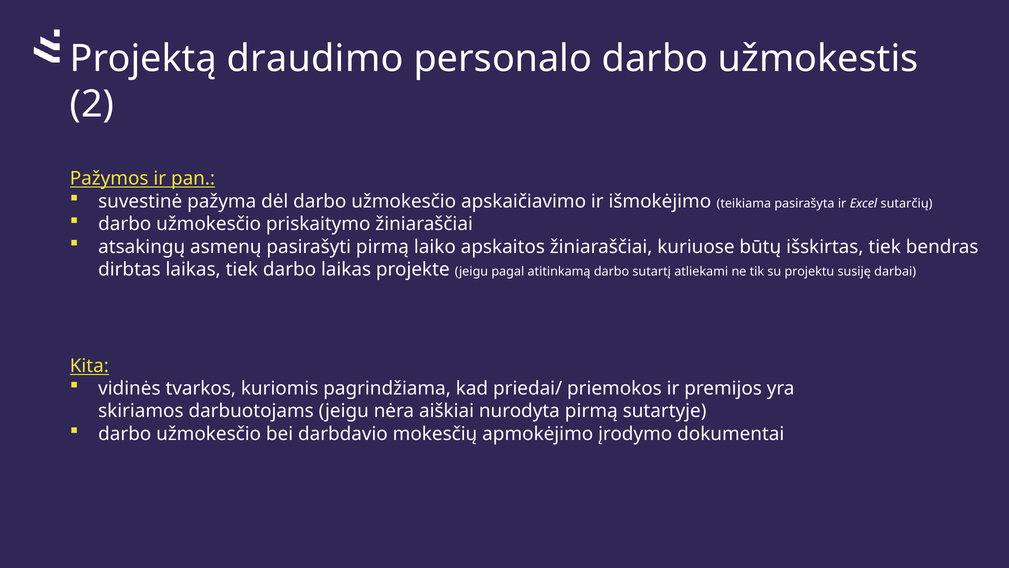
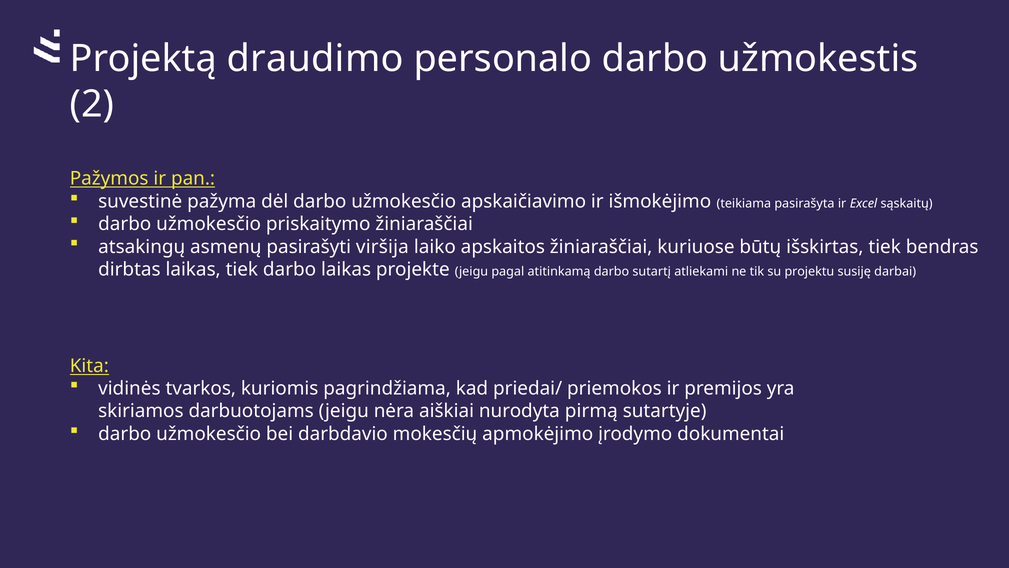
sutarčių: sutarčių -> sąskaitų
pasirašyti pirmą: pirmą -> viršija
